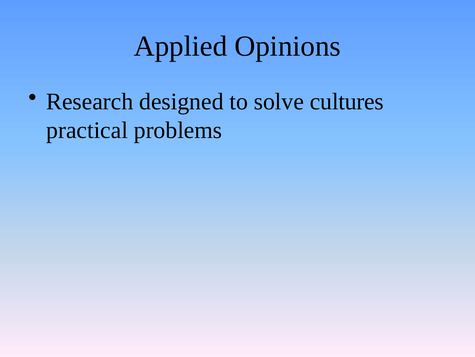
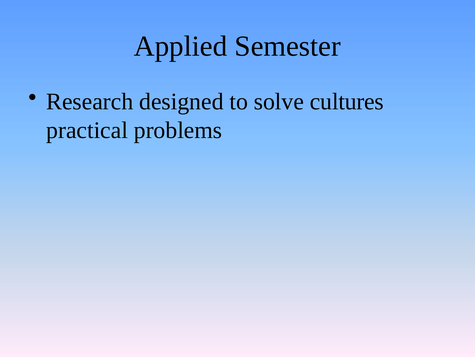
Opinions: Opinions -> Semester
